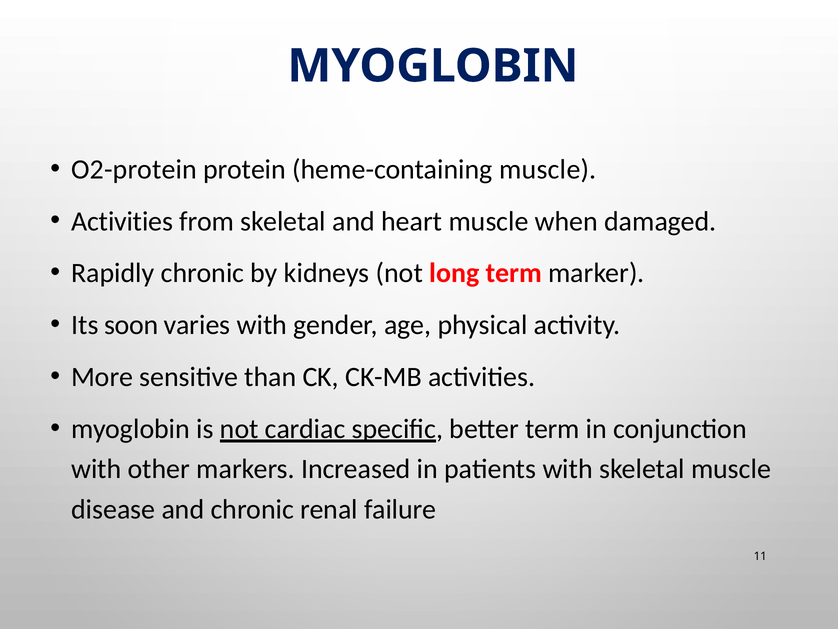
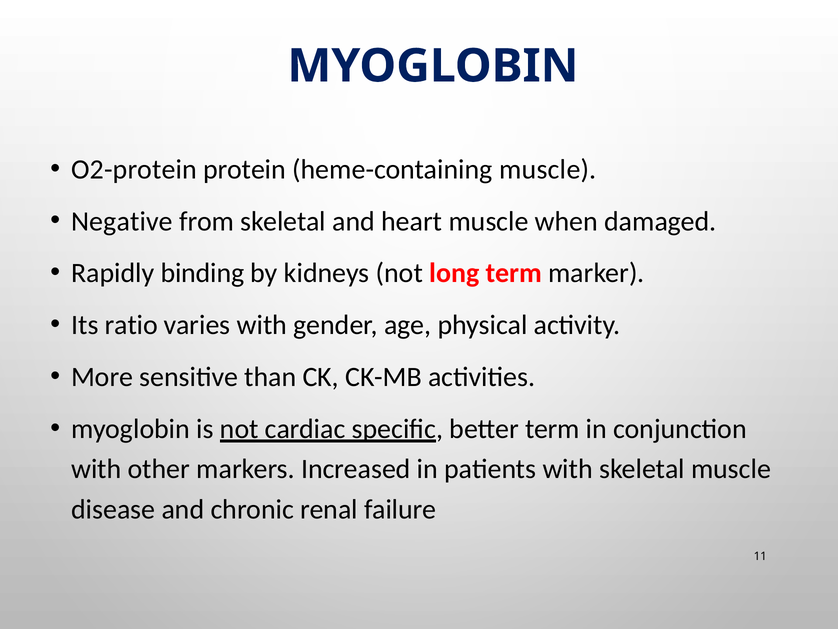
Activities at (122, 221): Activities -> Negative
Rapidly chronic: chronic -> binding
soon: soon -> ratio
